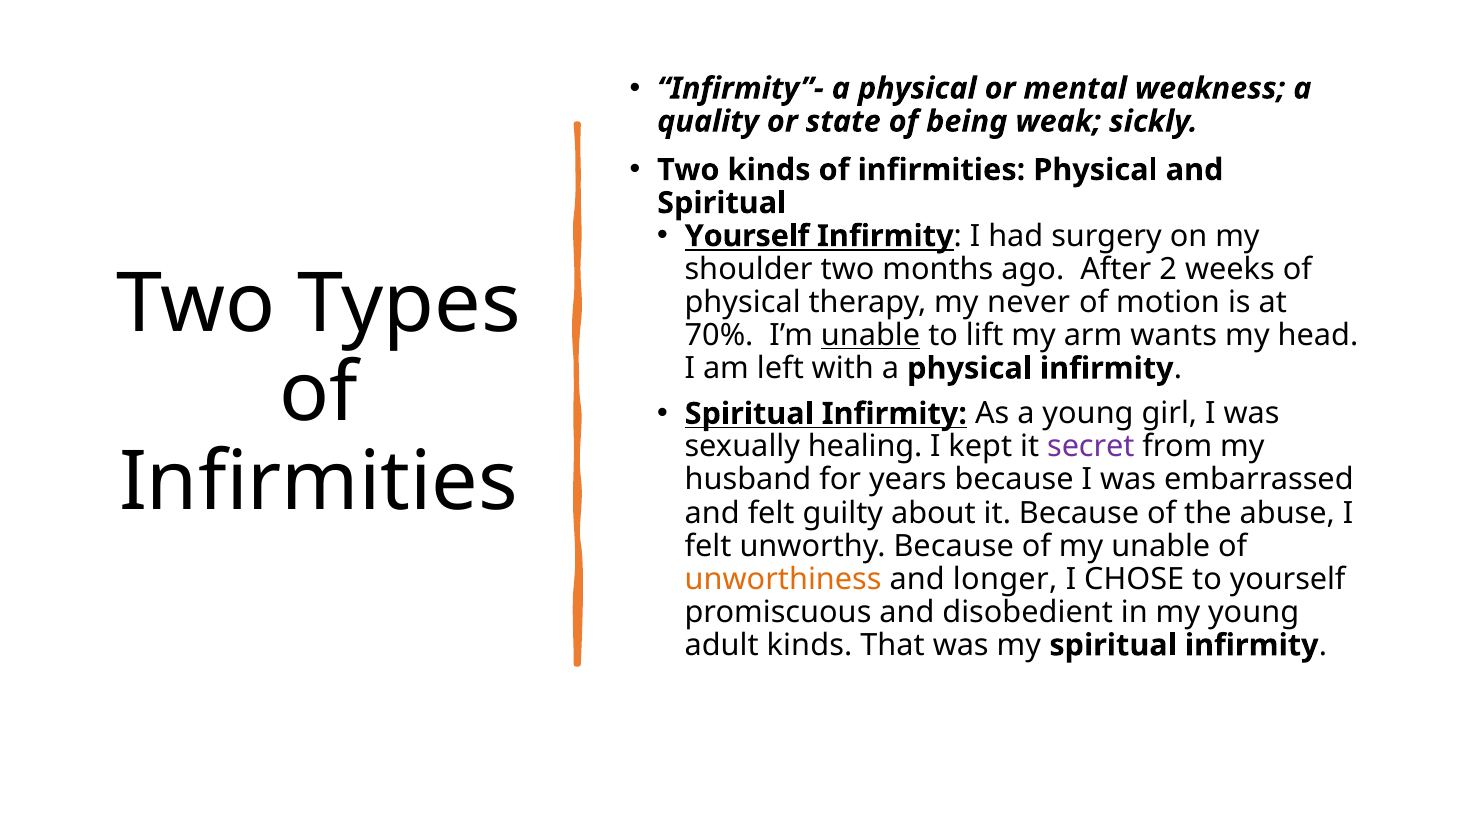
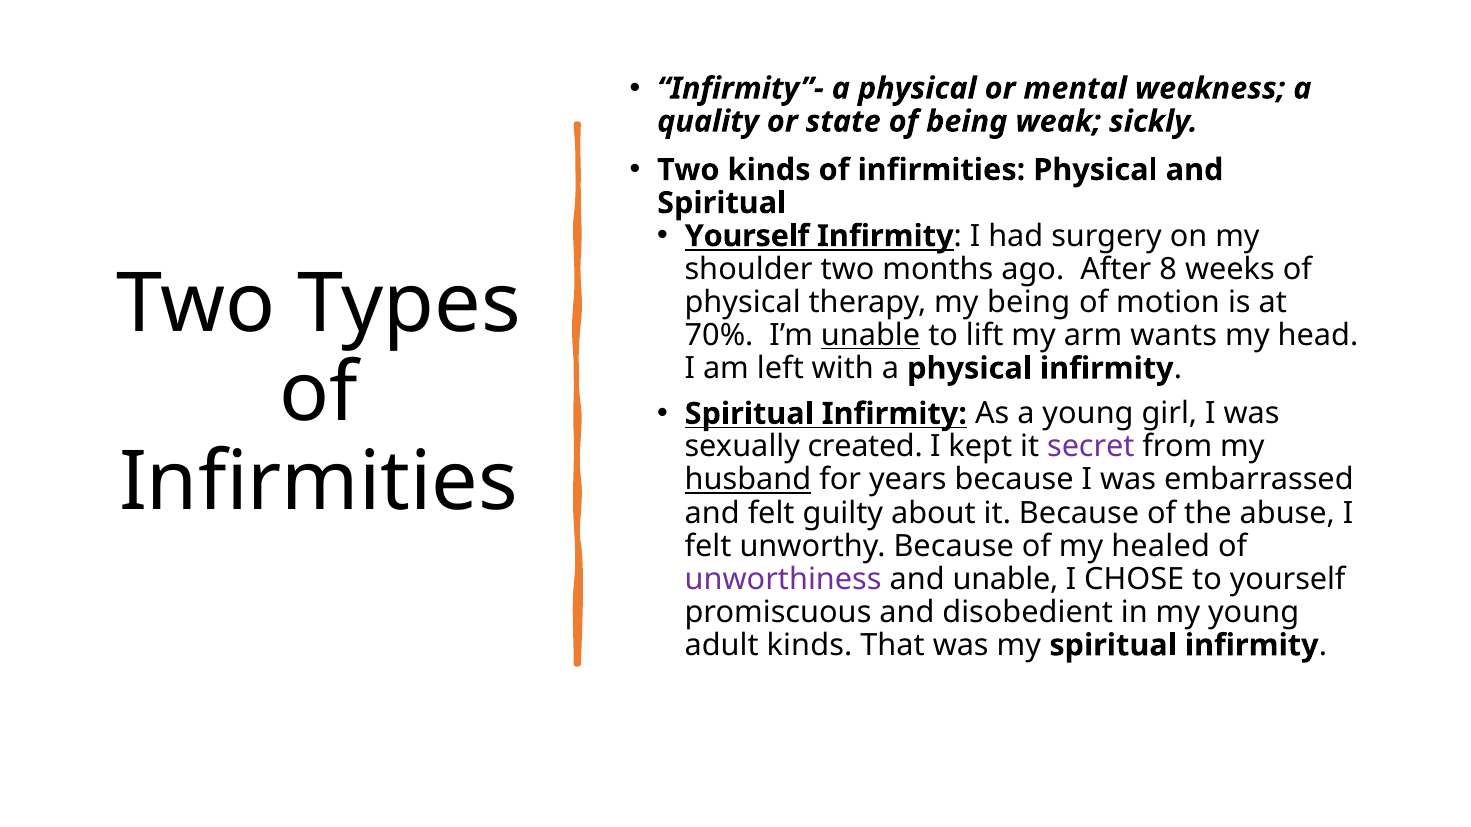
2: 2 -> 8
my never: never -> being
healing: healing -> created
husband underline: none -> present
my unable: unable -> healed
unworthiness colour: orange -> purple
and longer: longer -> unable
